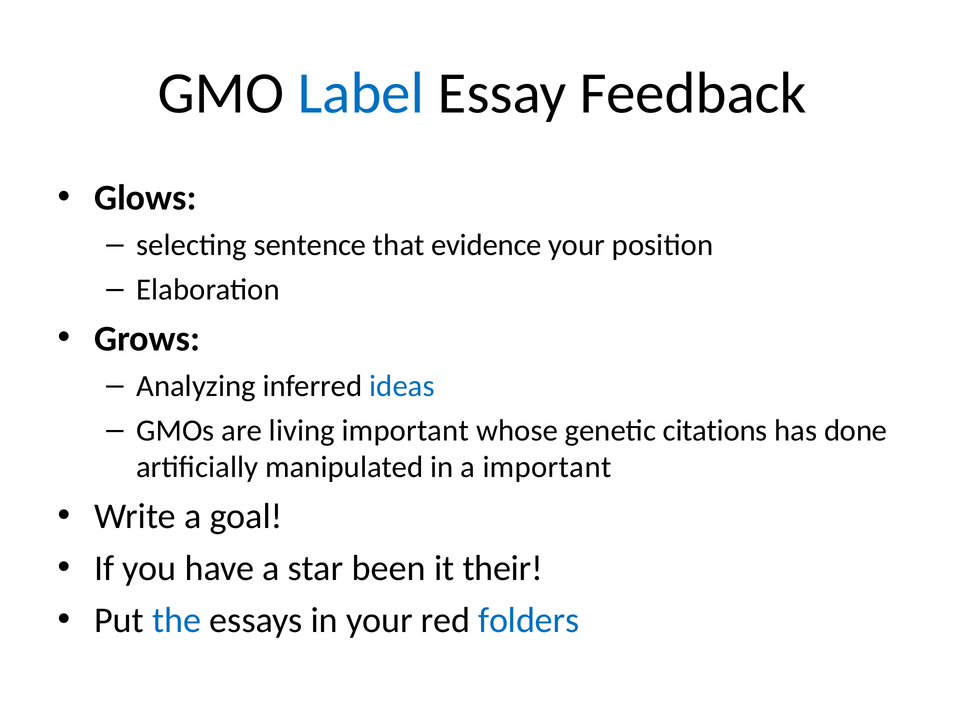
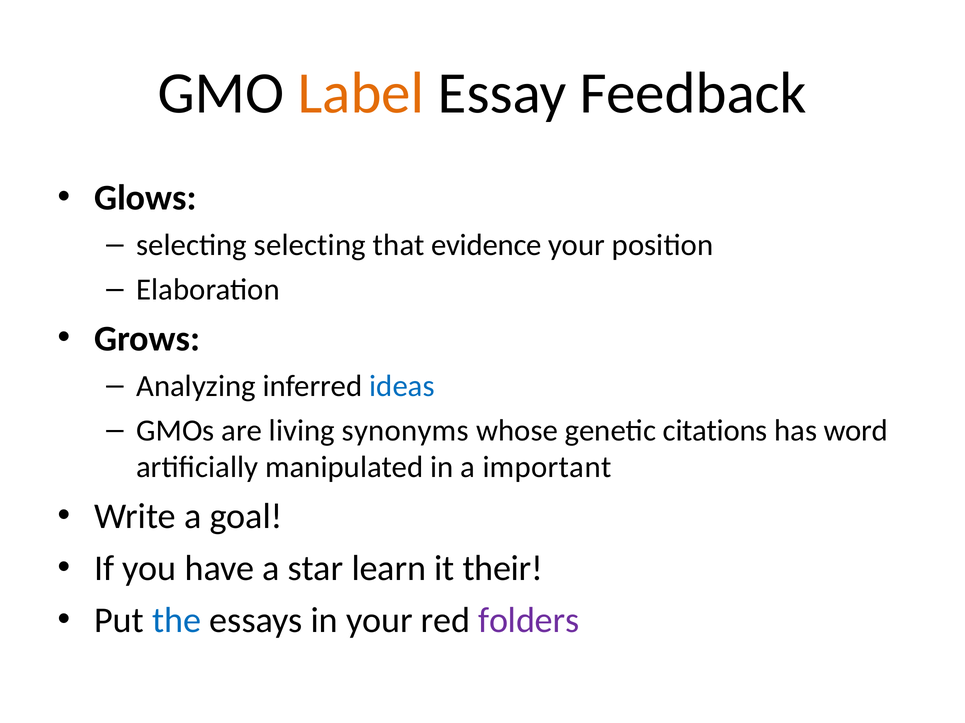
Label colour: blue -> orange
selecting sentence: sentence -> selecting
living important: important -> synonyms
done: done -> word
been: been -> learn
folders colour: blue -> purple
